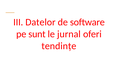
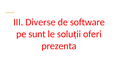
Datelor: Datelor -> Diverse
jurnal: jurnal -> soluții
tendințe: tendințe -> prezenta
